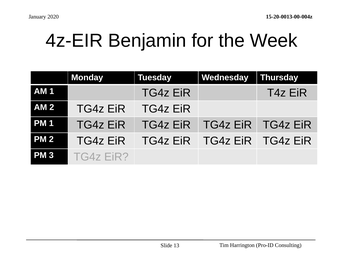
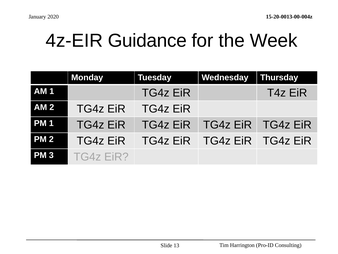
Benjamin: Benjamin -> Guidance
